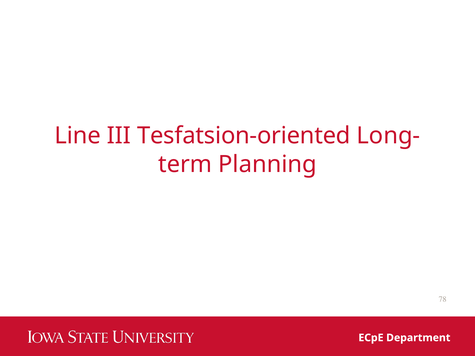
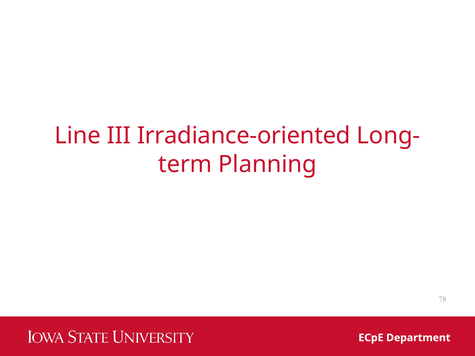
Tesfatsion-oriented: Tesfatsion-oriented -> Irradiance-oriented
